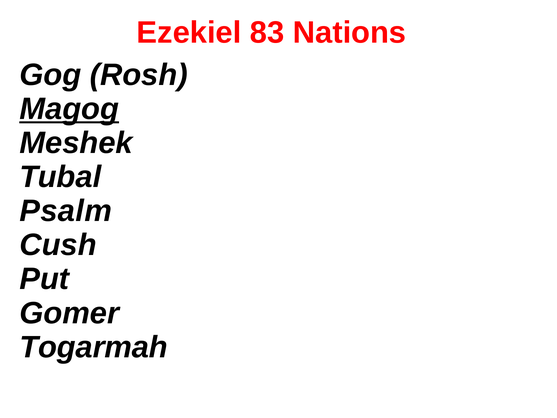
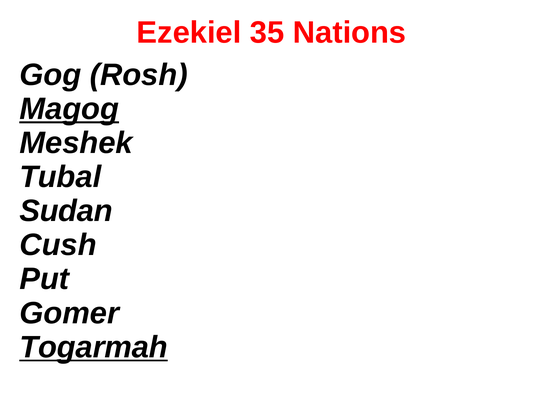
83: 83 -> 35
Psalm: Psalm -> Sudan
Togarmah underline: none -> present
